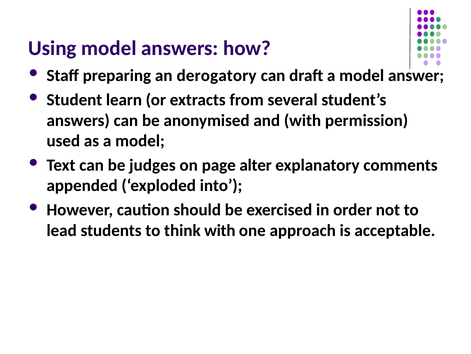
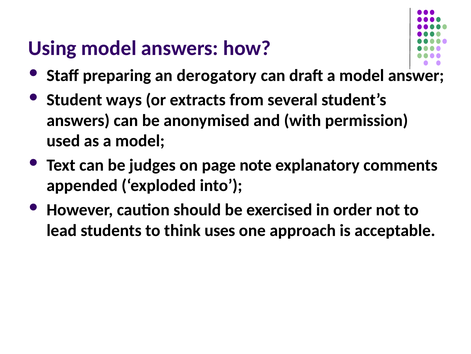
learn: learn -> ways
alter: alter -> note
think with: with -> uses
